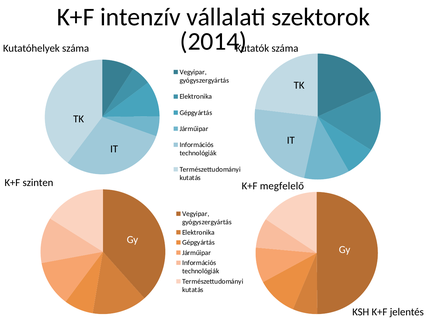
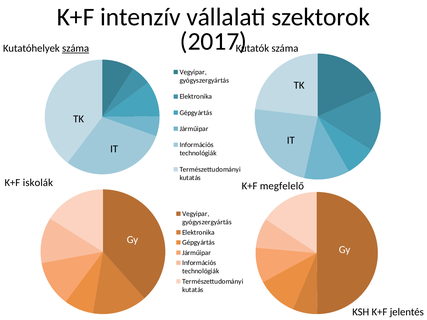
2014: 2014 -> 2017
száma at (76, 48) underline: none -> present
szinten: szinten -> iskolák
